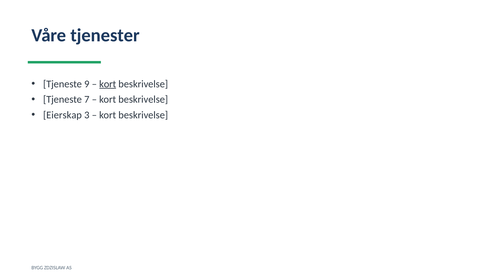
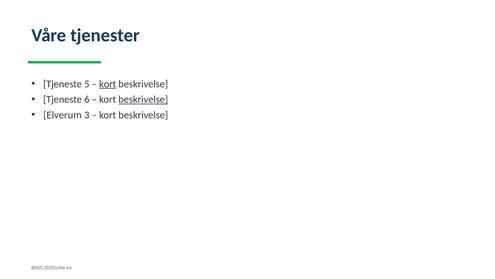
9: 9 -> 5
7: 7 -> 6
beskrivelse at (143, 99) underline: none -> present
Eierskap: Eierskap -> Elverum
